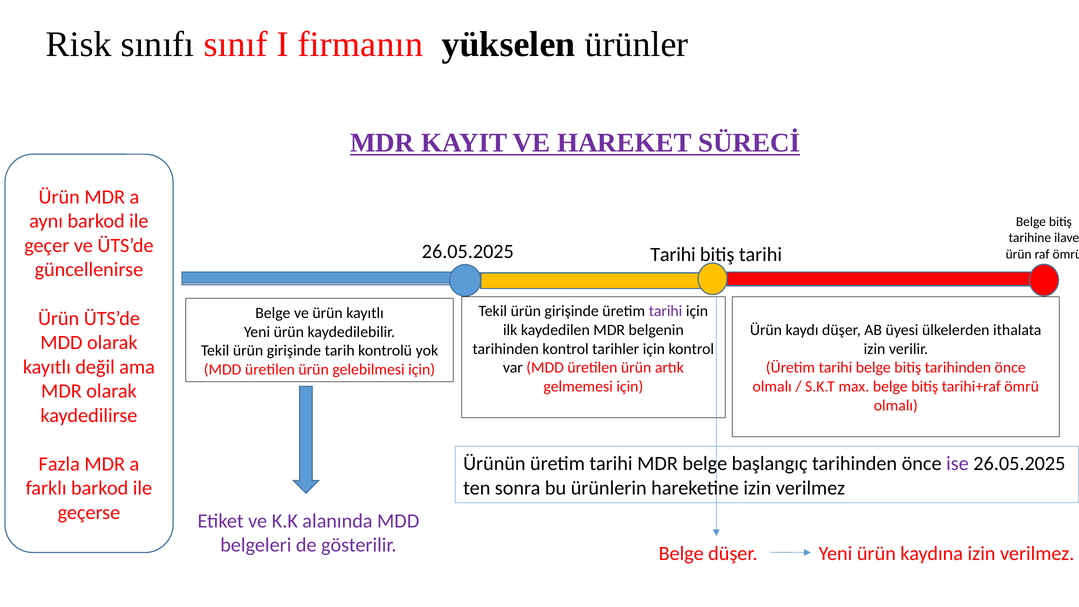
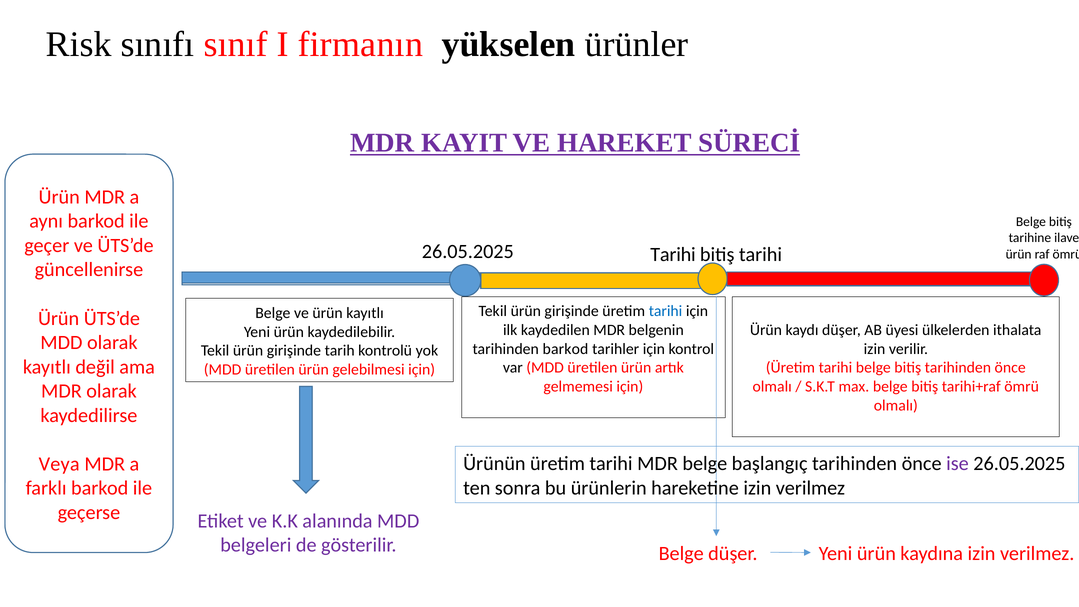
tarihi at (666, 311) colour: purple -> blue
tarihinden kontrol: kontrol -> barkod
Fazla: Fazla -> Veya
